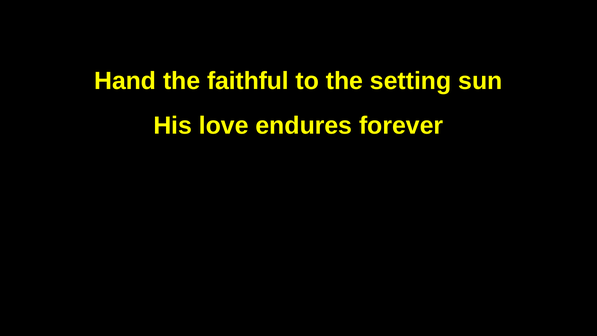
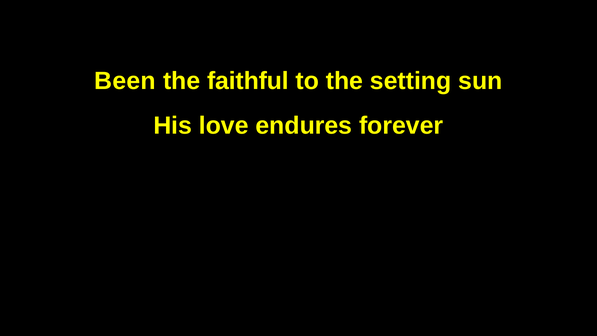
Hand: Hand -> Been
